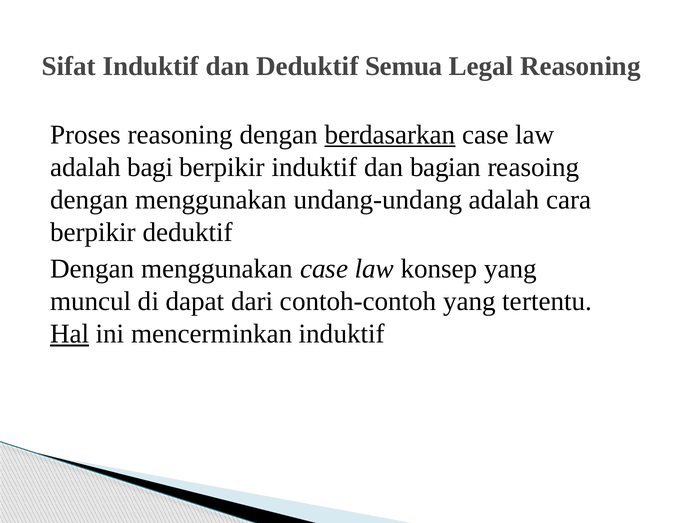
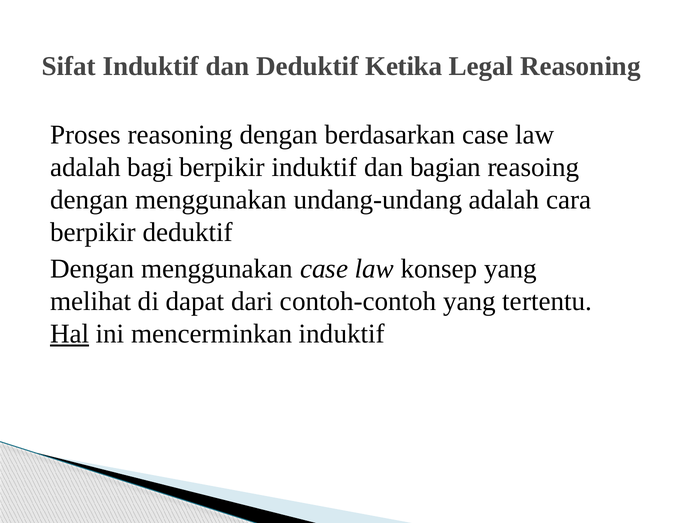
Semua: Semua -> Ketika
berdasarkan underline: present -> none
muncul: muncul -> melihat
